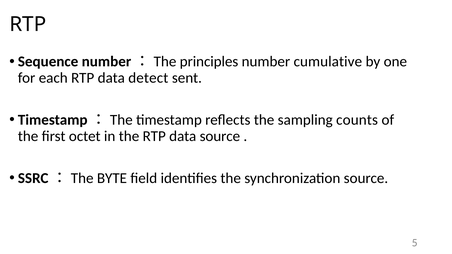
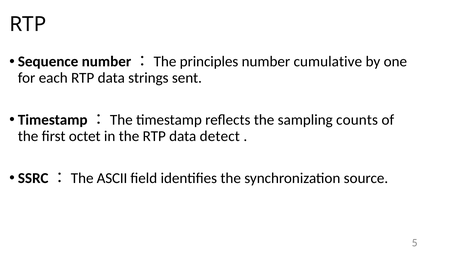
detect: detect -> strings
data source: source -> detect
BYTE: BYTE -> ASCII
